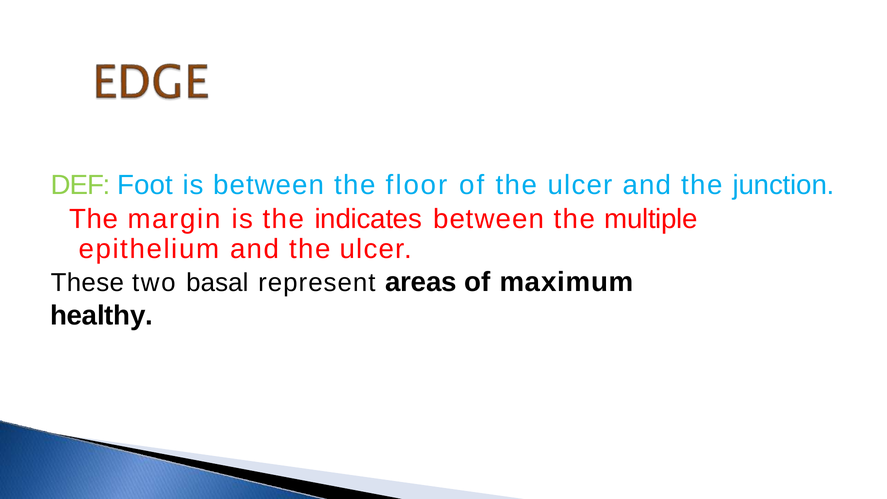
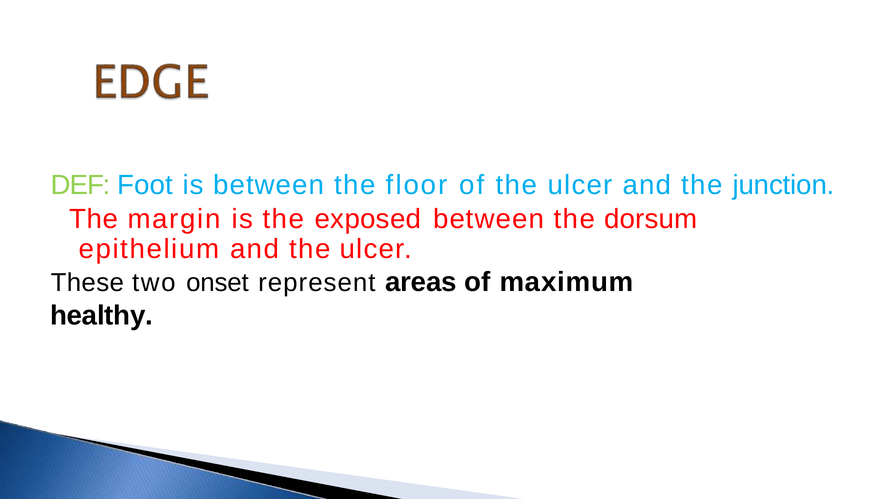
indicates: indicates -> exposed
multiple: multiple -> dorsum
basal: basal -> onset
